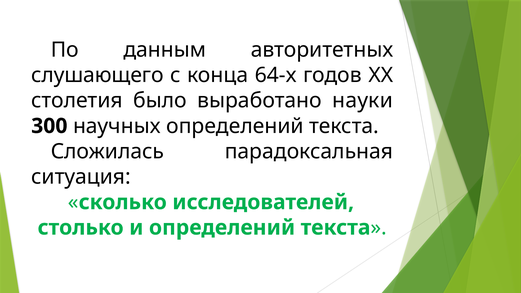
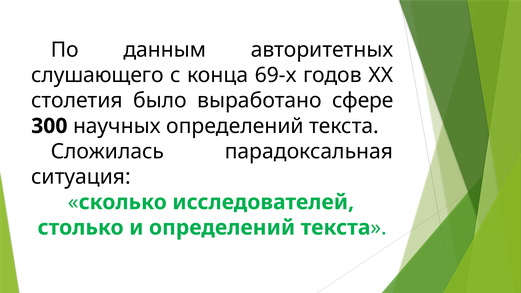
64-х: 64-х -> 69-х
науки: науки -> сфере
